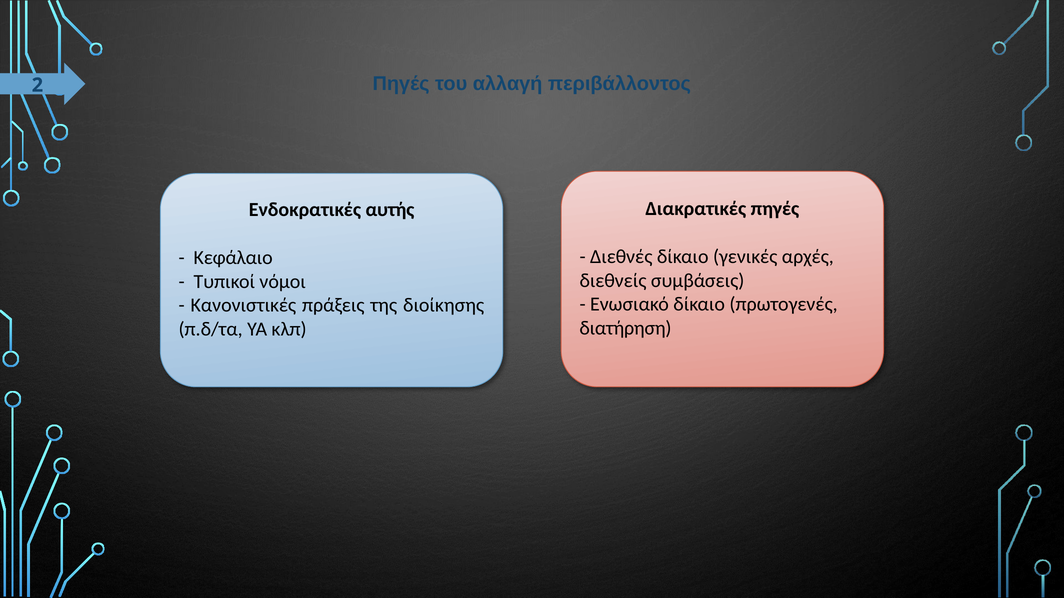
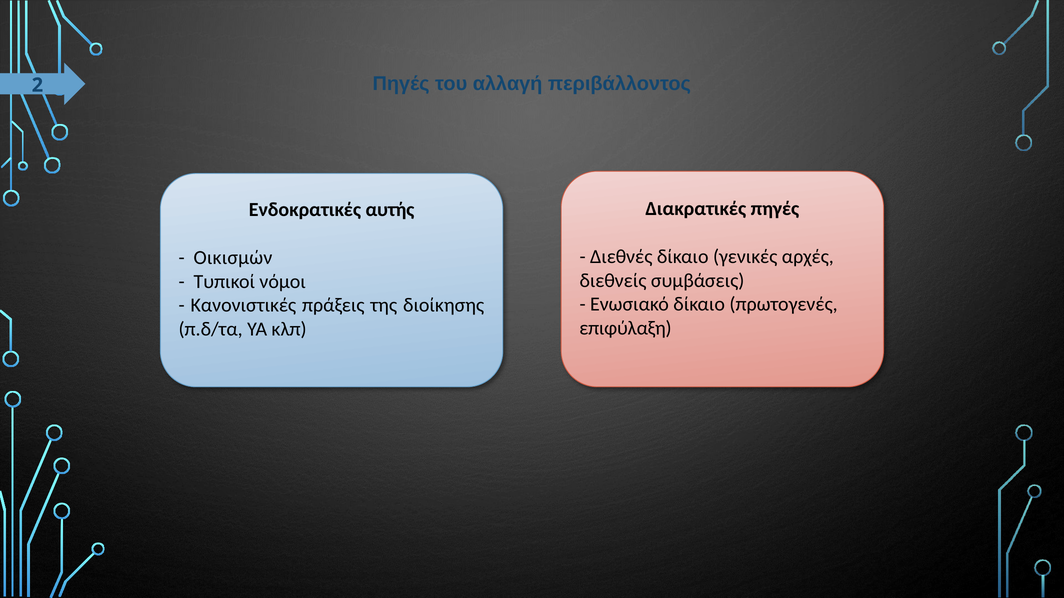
Κεφάλαιο: Κεφάλαιο -> Οικισμών
διατήρηση: διατήρηση -> επιφύλαξη
